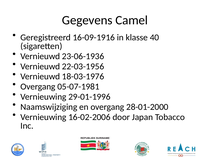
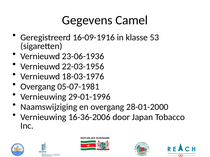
40: 40 -> 53
16-02-2006: 16-02-2006 -> 16-36-2006
